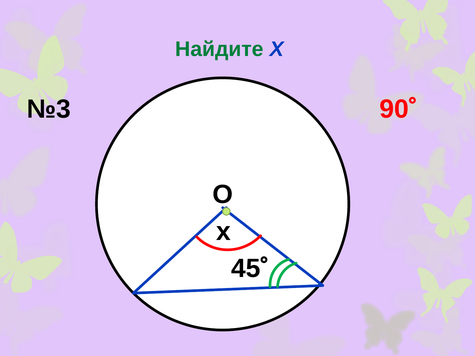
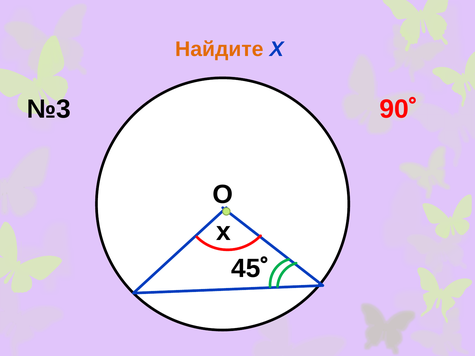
Найдите colour: green -> orange
